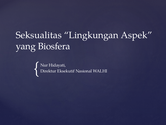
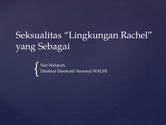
Aspek: Aspek -> Rachel
Biosfera: Biosfera -> Sebagai
